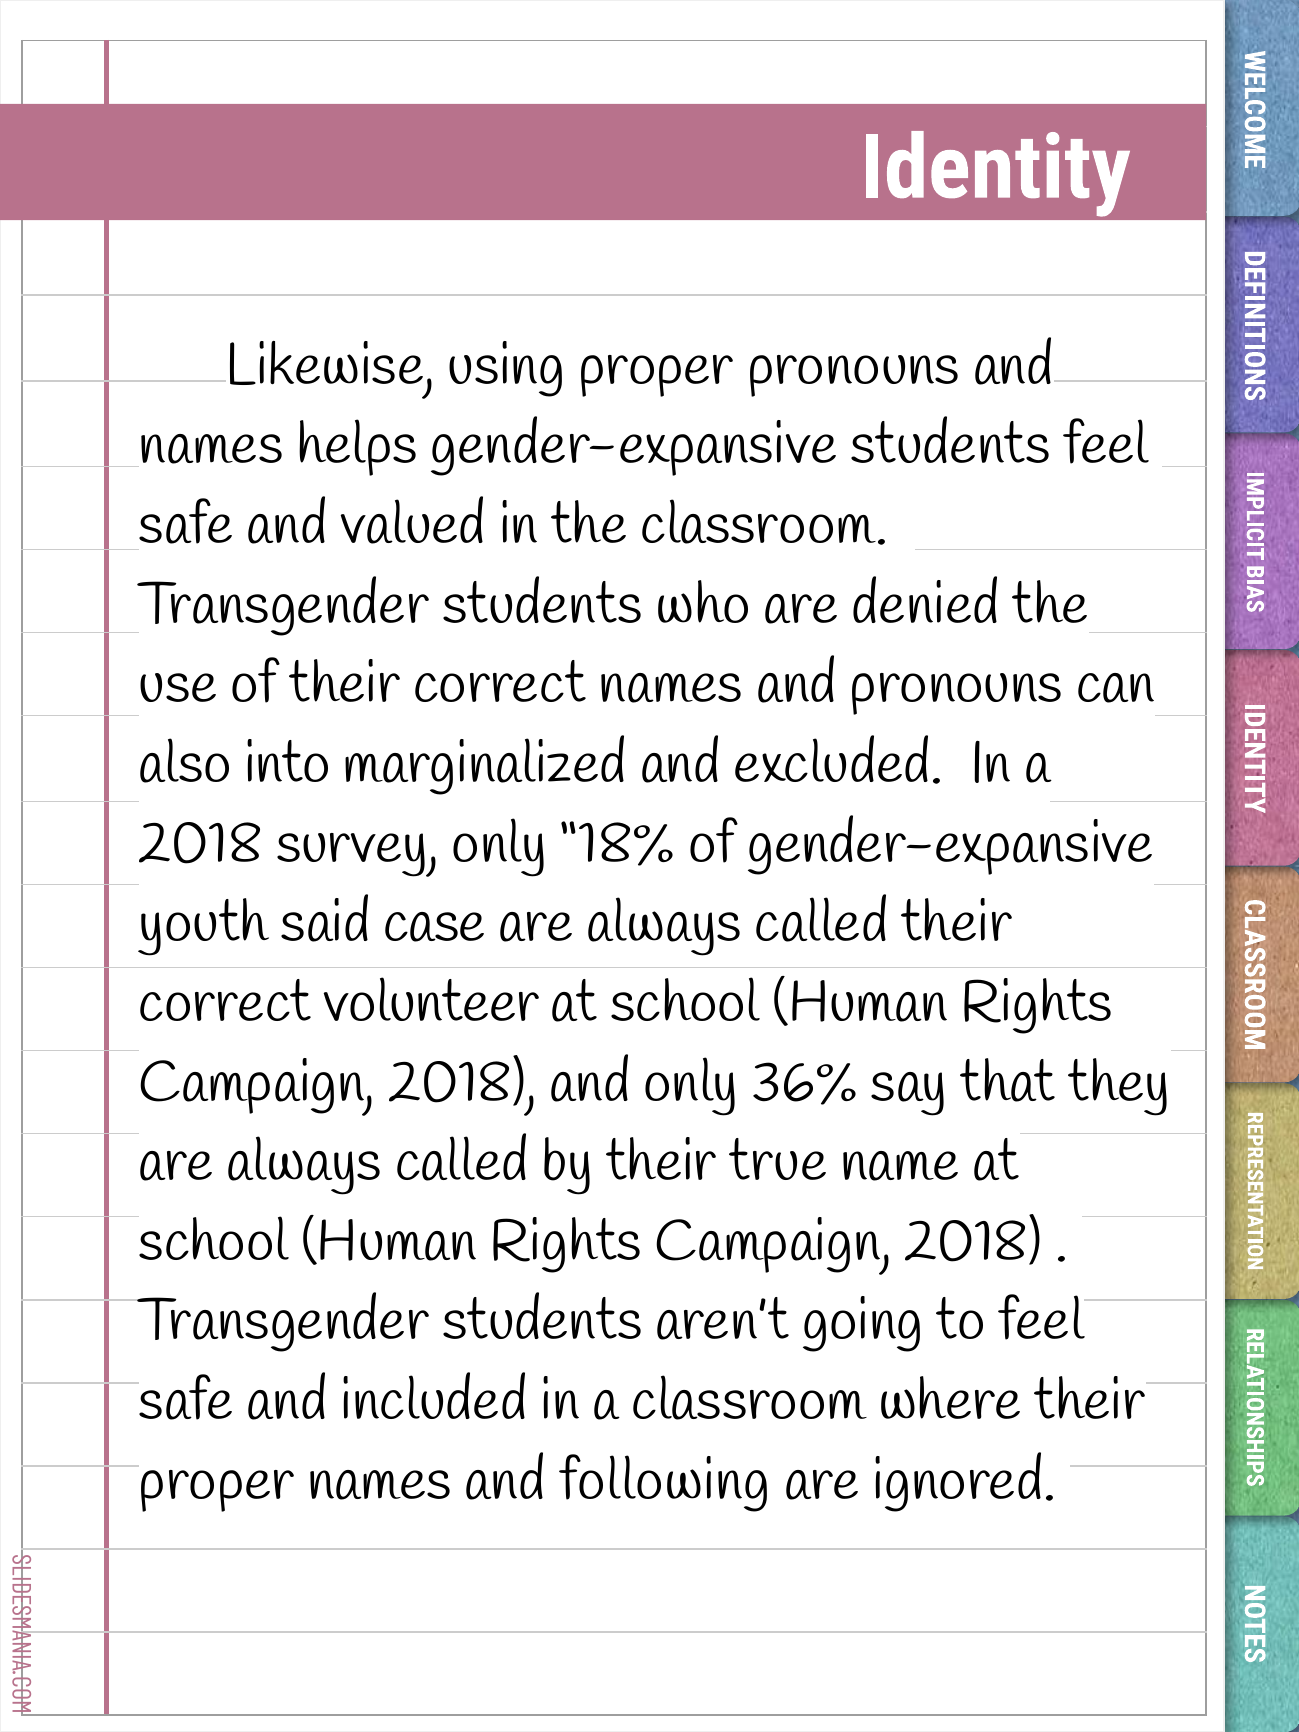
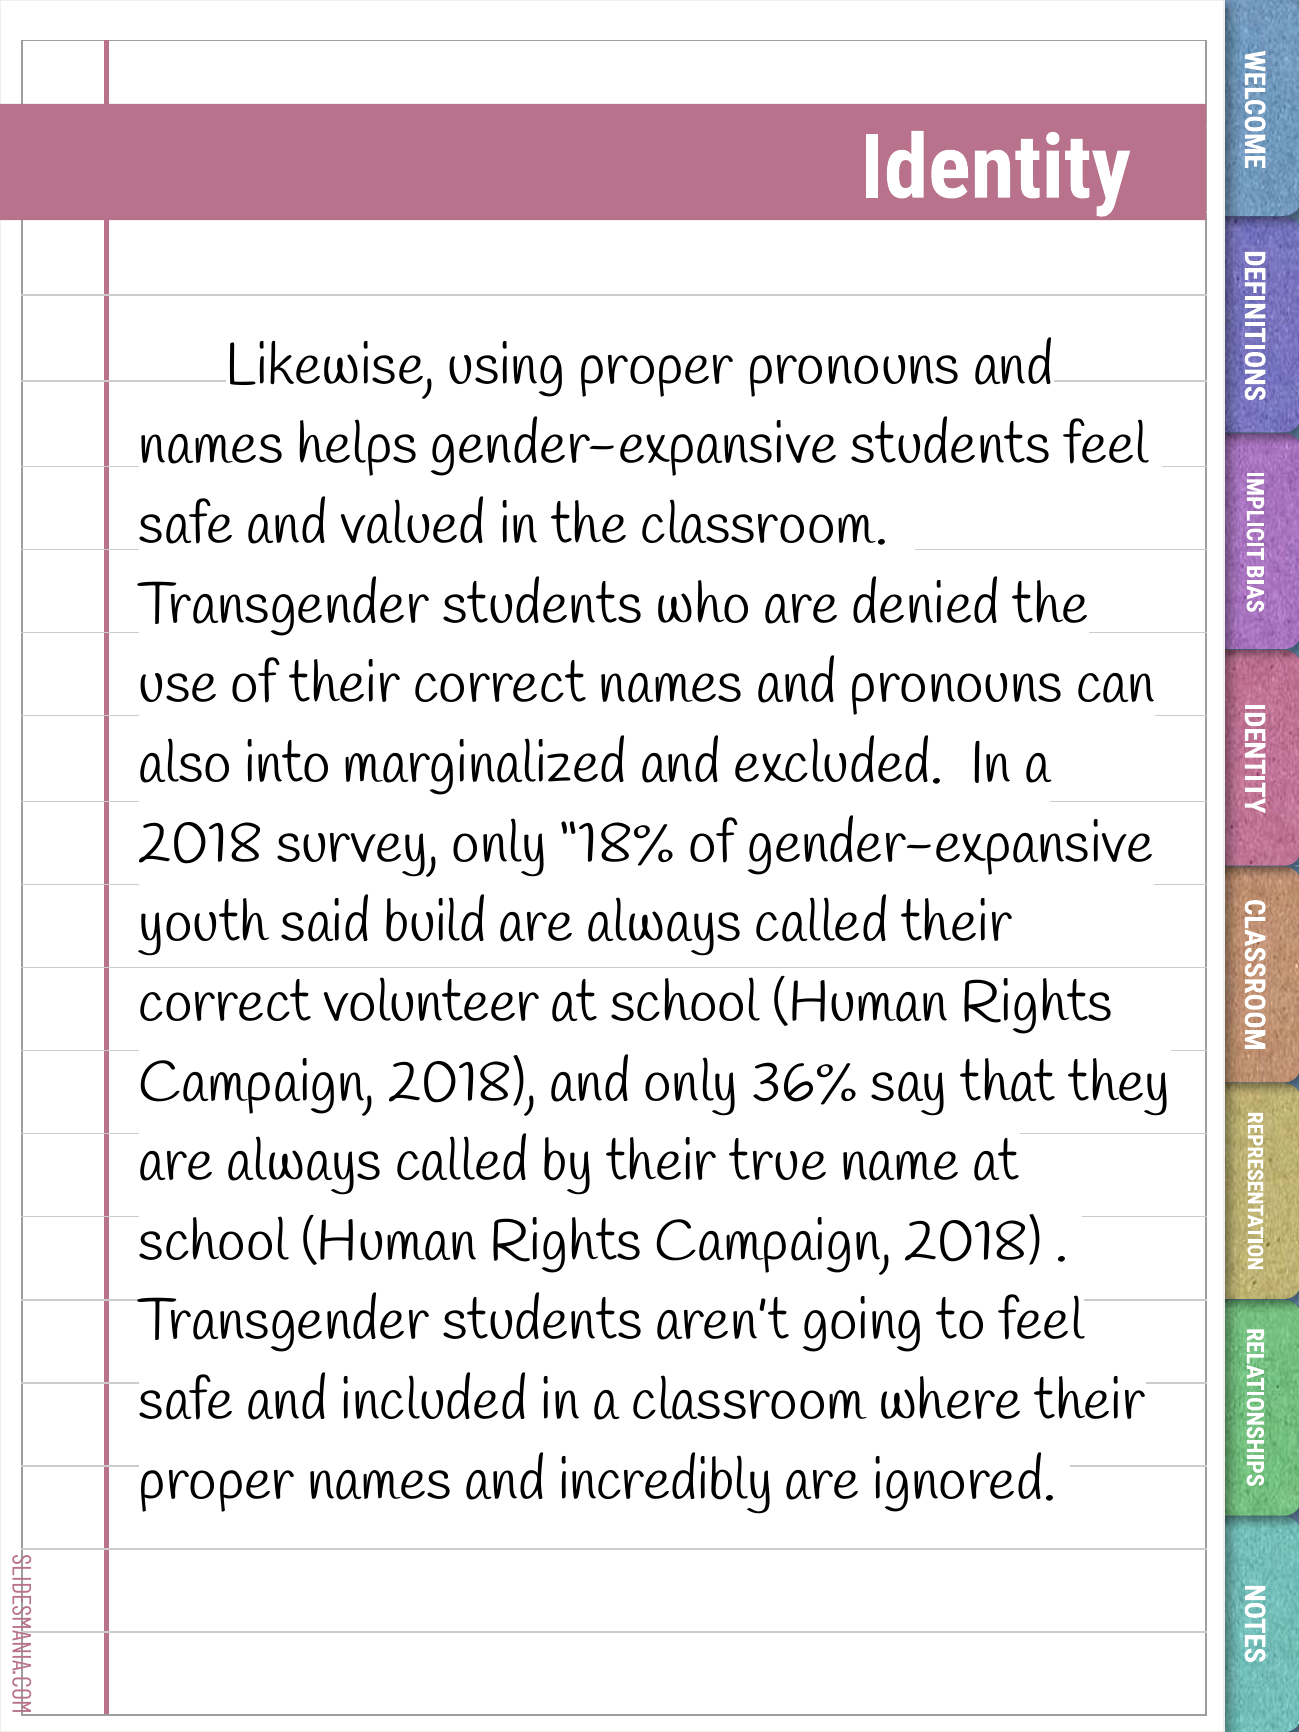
case: case -> build
following: following -> incredibly
